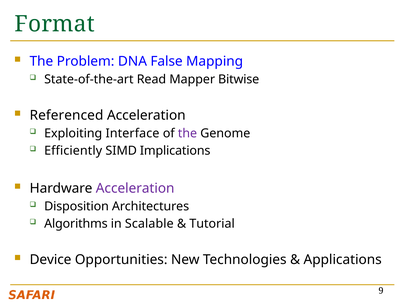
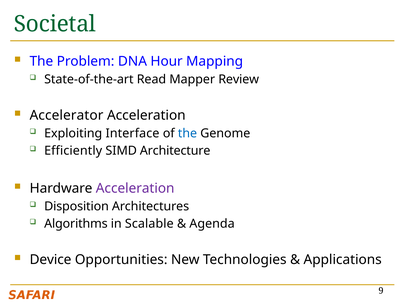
Format: Format -> Societal
False: False -> Hour
Bitwise: Bitwise -> Review
Referenced: Referenced -> Accelerator
the at (187, 133) colour: purple -> blue
Implications: Implications -> Architecture
Tutorial: Tutorial -> Agenda
